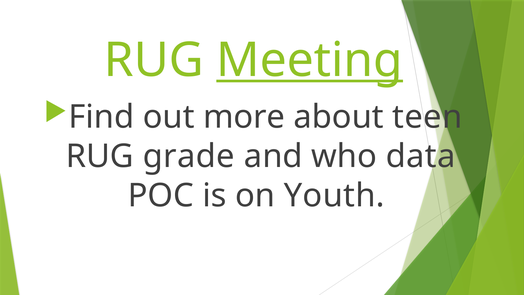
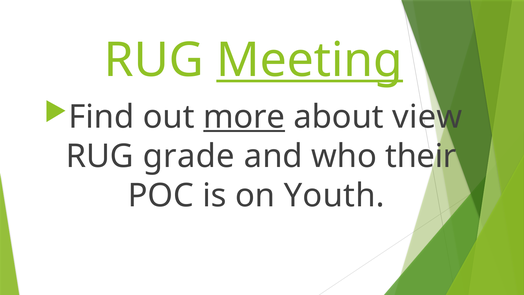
more underline: none -> present
teen: teen -> view
data: data -> their
